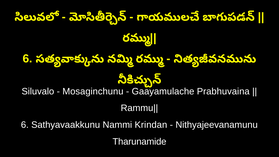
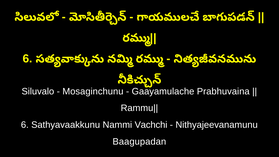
Krindan: Krindan -> Vachchi
Tharunamide: Tharunamide -> Baagupadan
